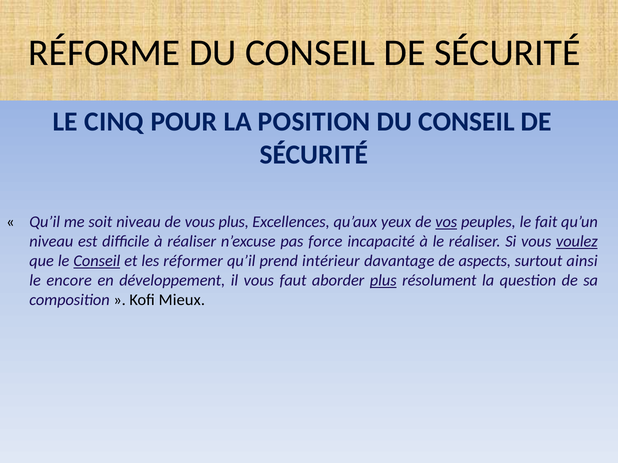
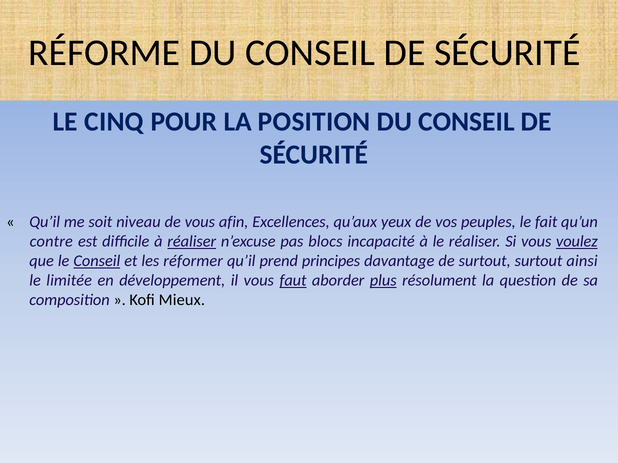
vous plus: plus -> afin
vos underline: present -> none
niveau at (51, 242): niveau -> contre
réaliser at (192, 242) underline: none -> present
force: force -> blocs
intérieur: intérieur -> principes
de aspects: aspects -> surtout
encore: encore -> limitée
faut underline: none -> present
